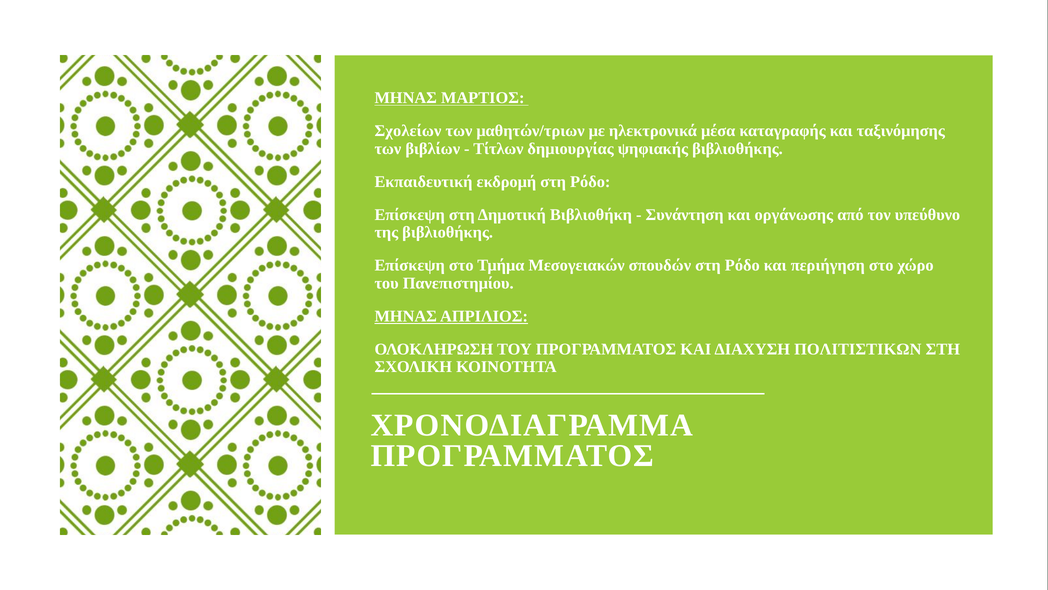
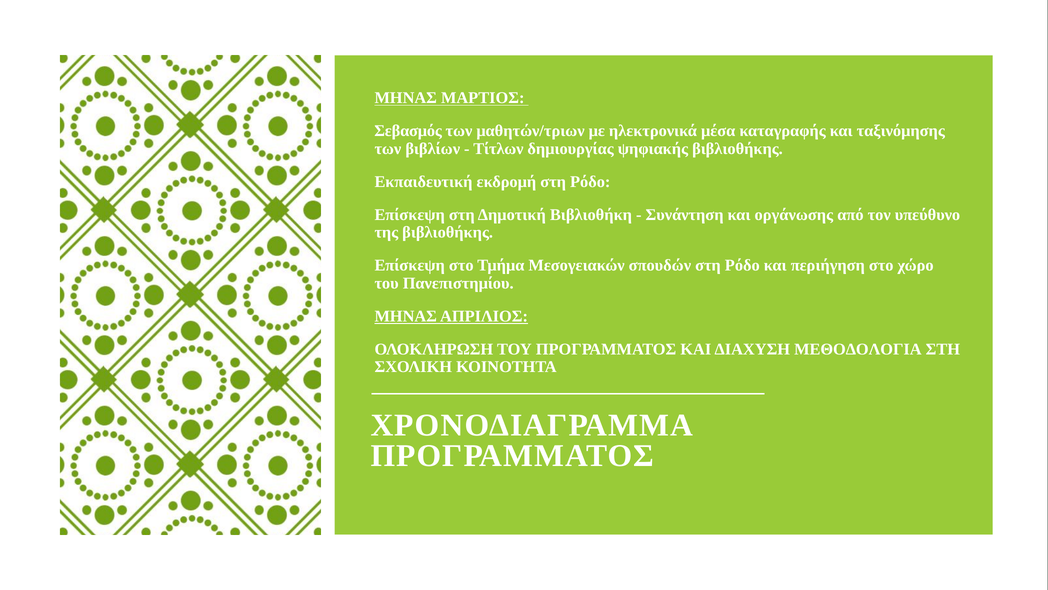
Σχολείων: Σχολείων -> Σεβασμός
ΠΟΛΙΤΙΣΤΙΚΩΝ: ΠΟΛΙΤΙΣΤΙΚΩΝ -> ΜΕΘΟΔΟΛΟΓΙΑ
